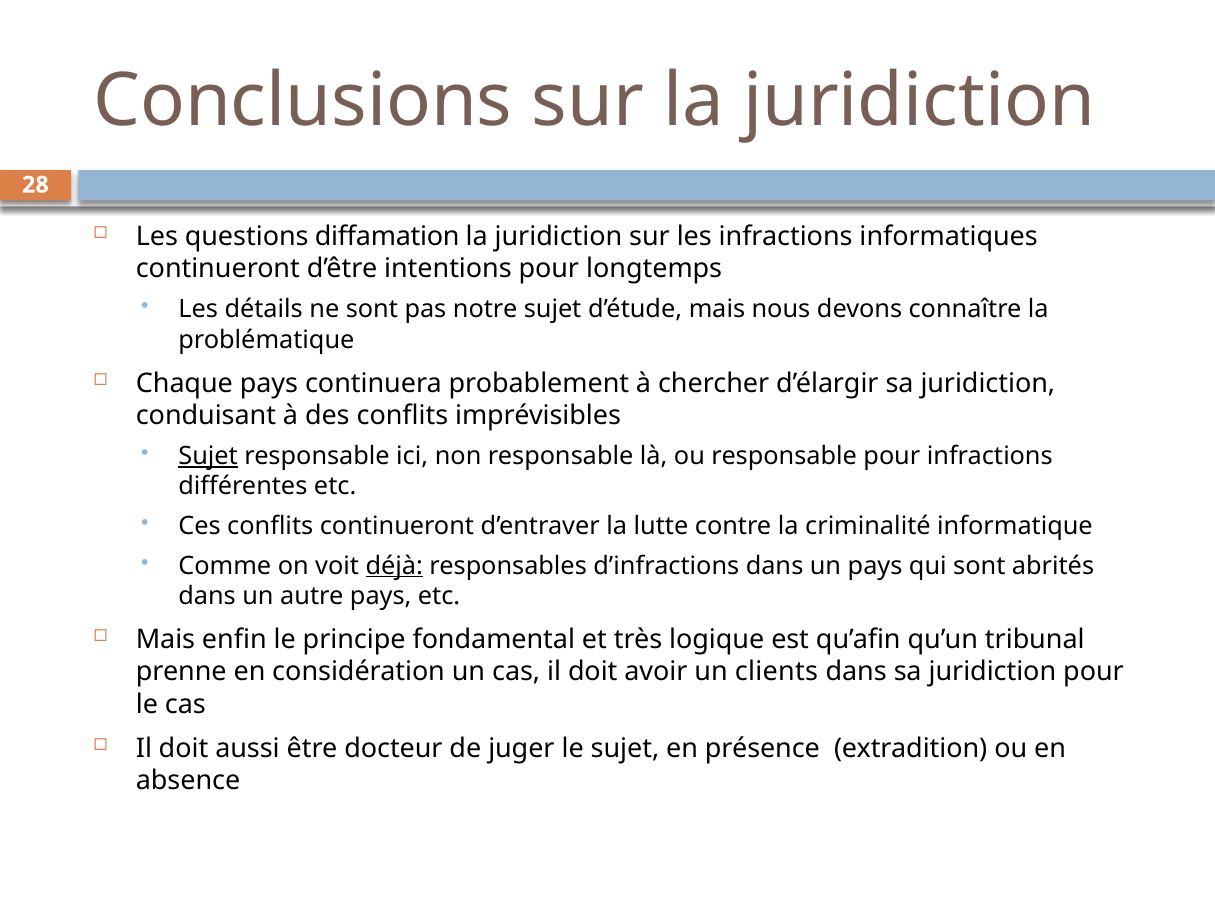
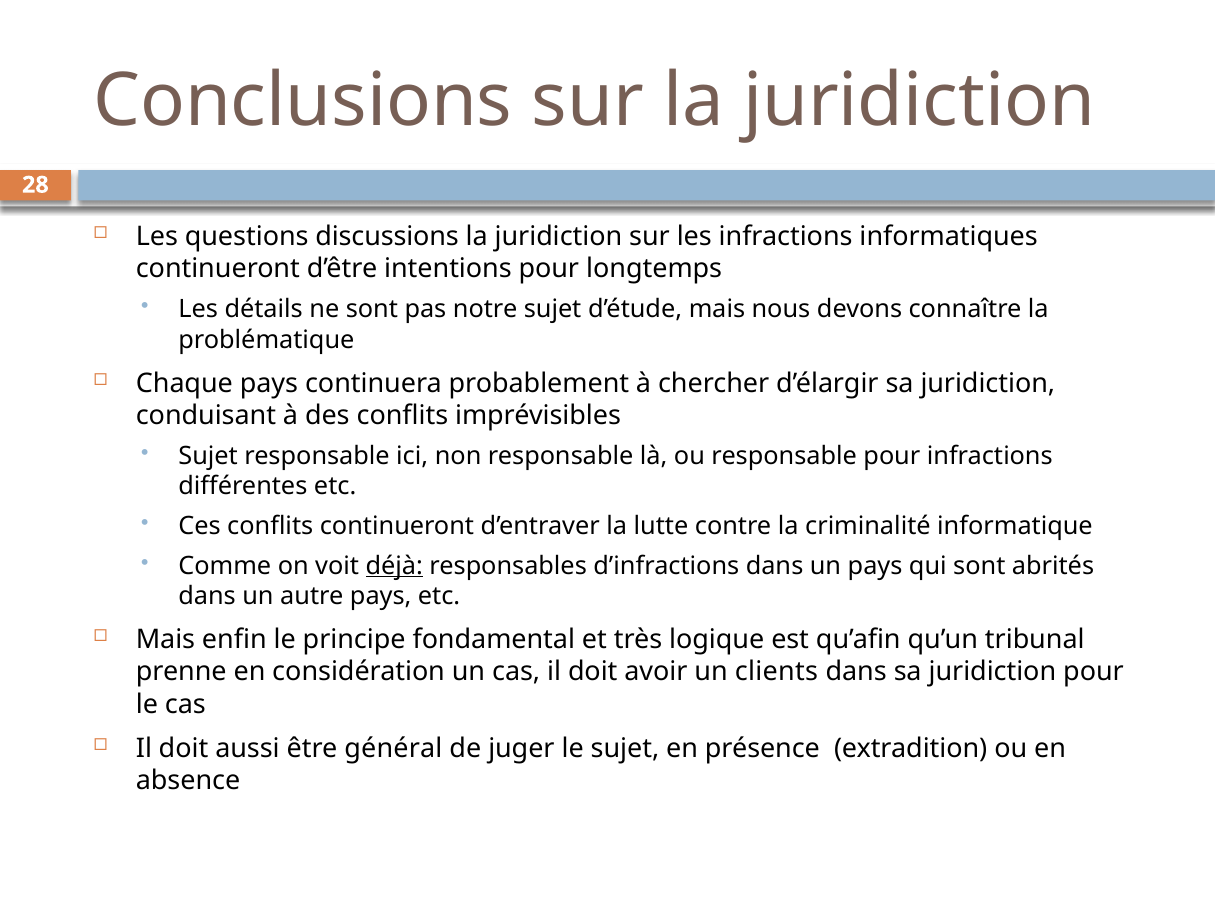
diffamation: diffamation -> discussions
Sujet at (208, 456) underline: present -> none
docteur: docteur -> général
